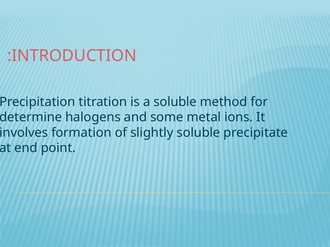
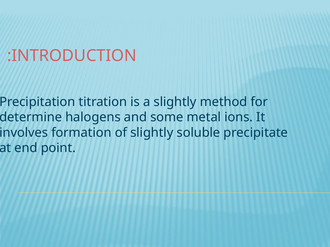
a soluble: soluble -> slightly
